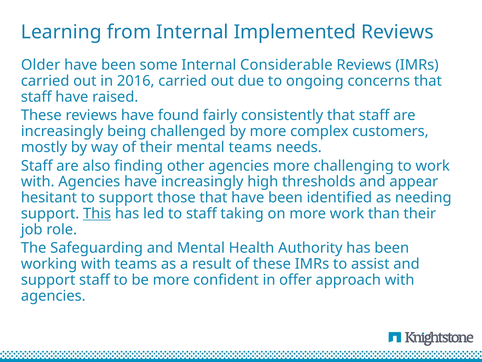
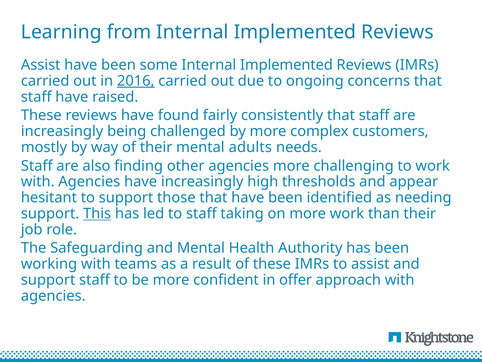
Older at (41, 65): Older -> Assist
some Internal Considerable: Considerable -> Implemented
2016 underline: none -> present
mental teams: teams -> adults
